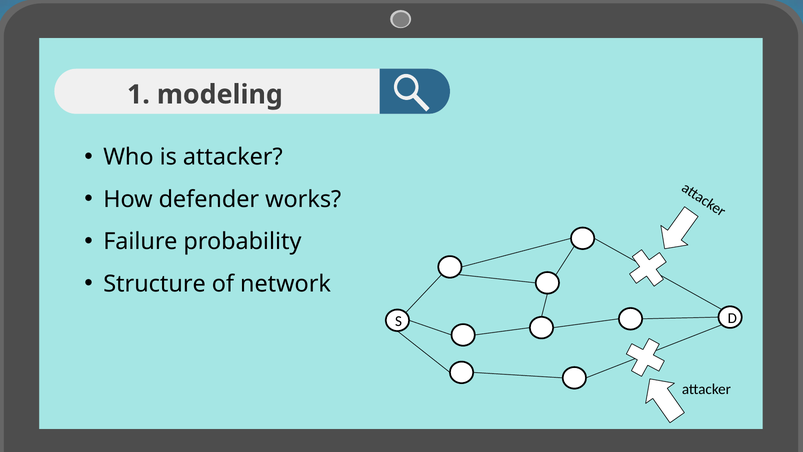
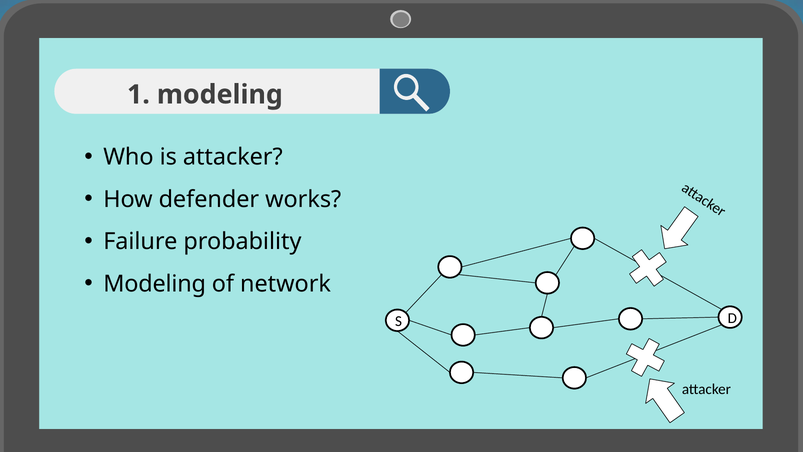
Structure at (155, 284): Structure -> Modeling
